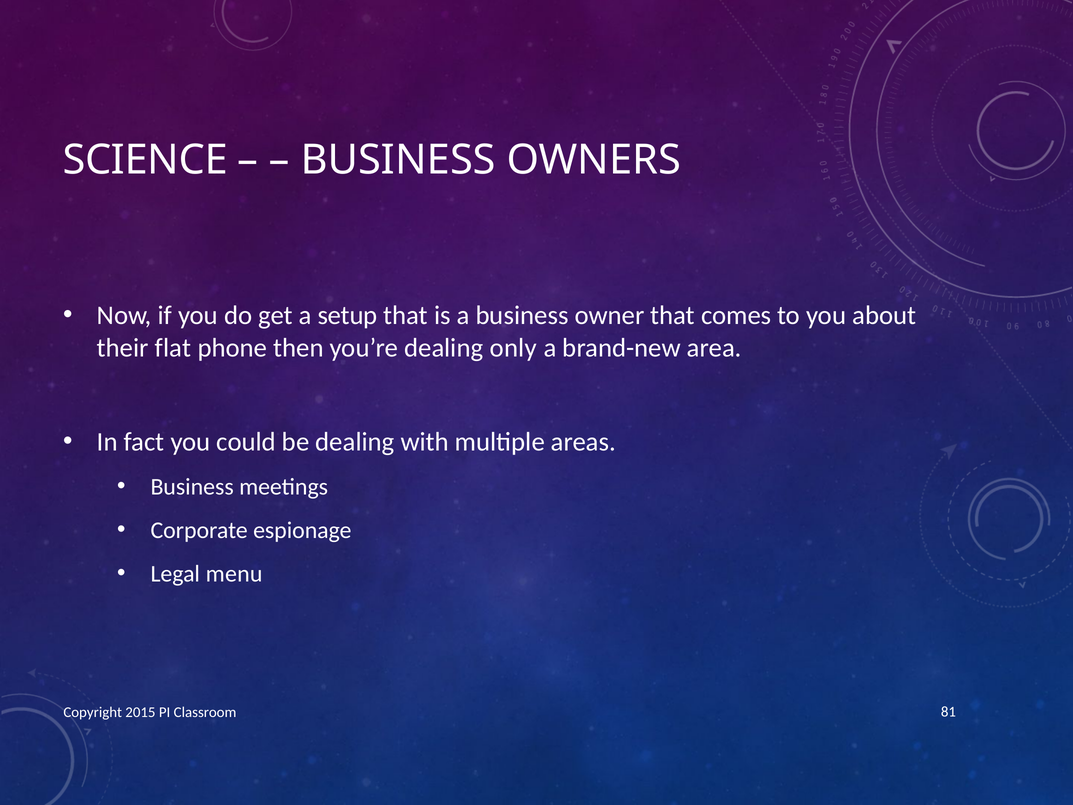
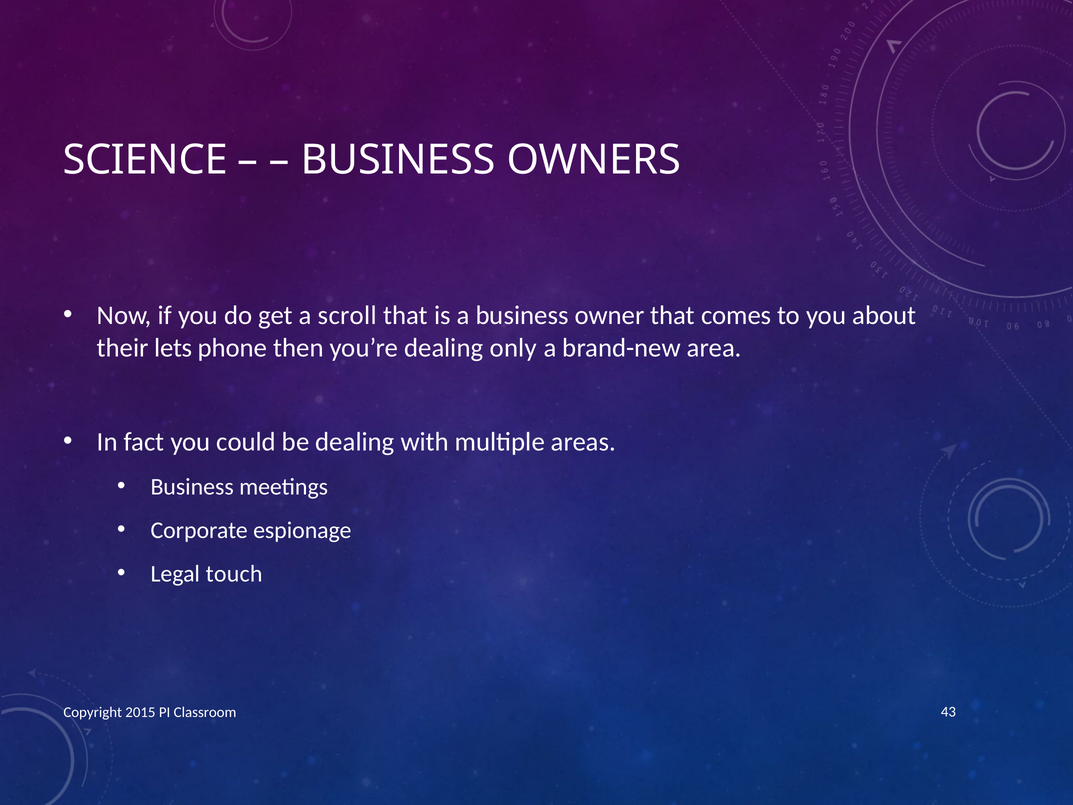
setup: setup -> scroll
flat: flat -> lets
menu: menu -> touch
81: 81 -> 43
